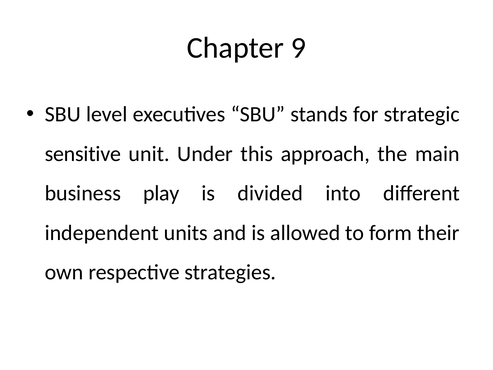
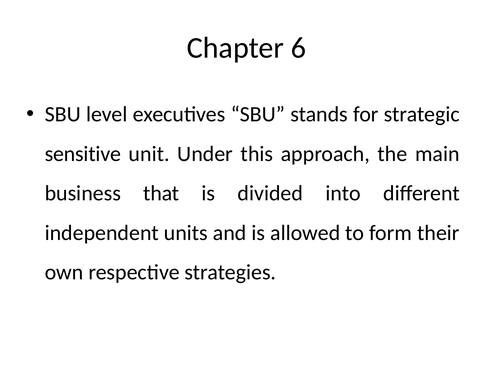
9: 9 -> 6
play: play -> that
